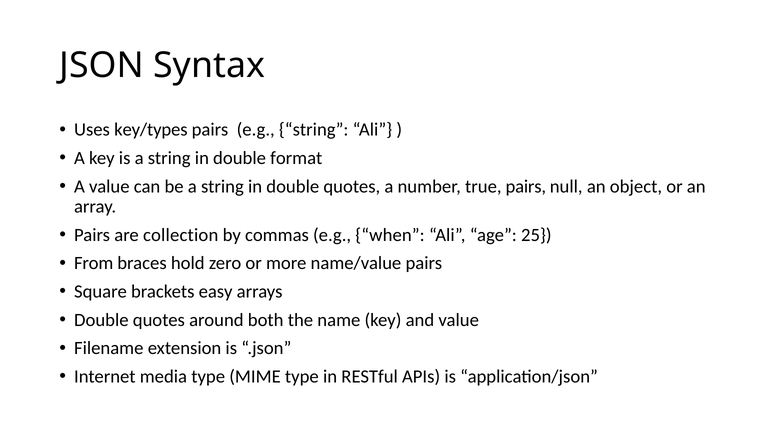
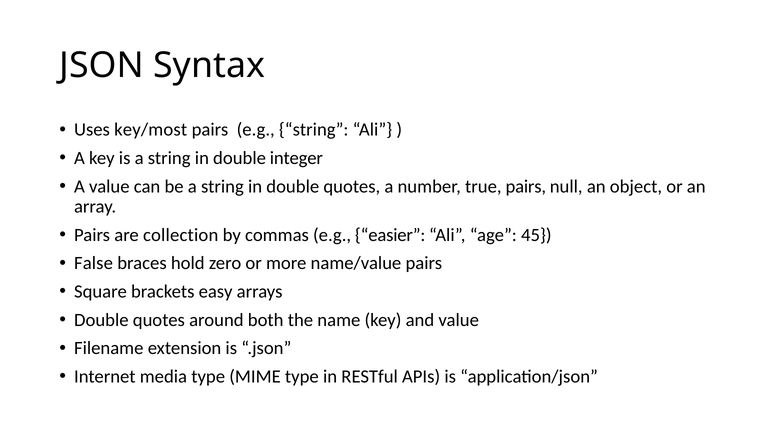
key/types: key/types -> key/most
format: format -> integer
when: when -> easier
25: 25 -> 45
From: From -> False
